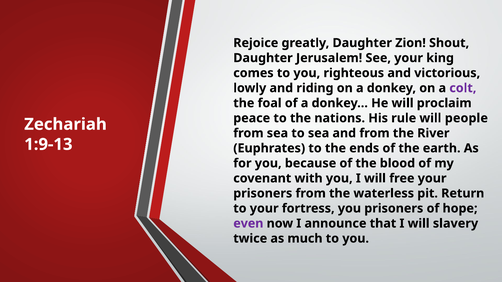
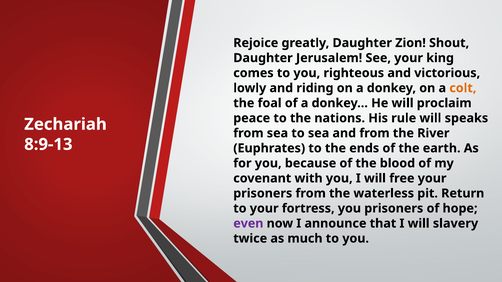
colt colour: purple -> orange
people: people -> speaks
1:9-13: 1:9-13 -> 8:9-13
